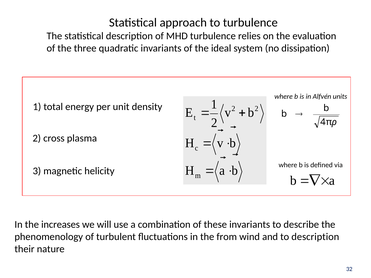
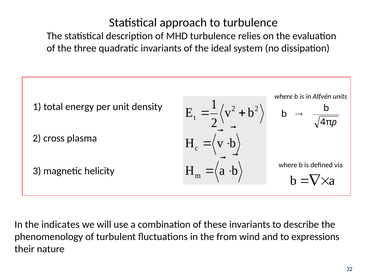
increases: increases -> indicates
to description: description -> expressions
